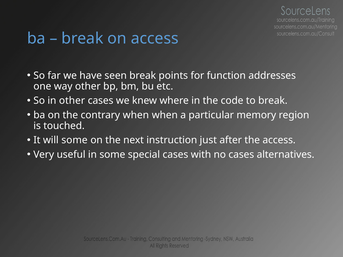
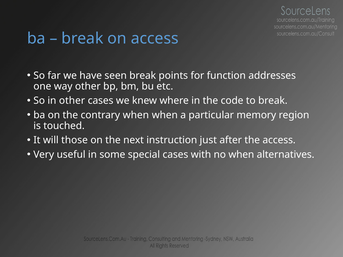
will some: some -> those
no cases: cases -> when
